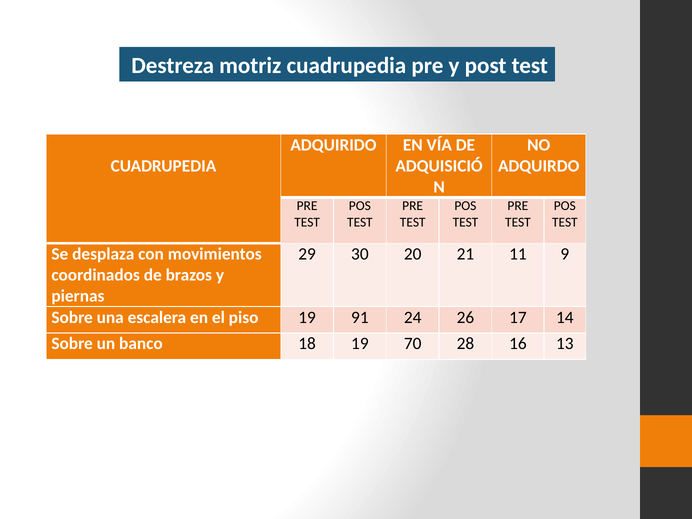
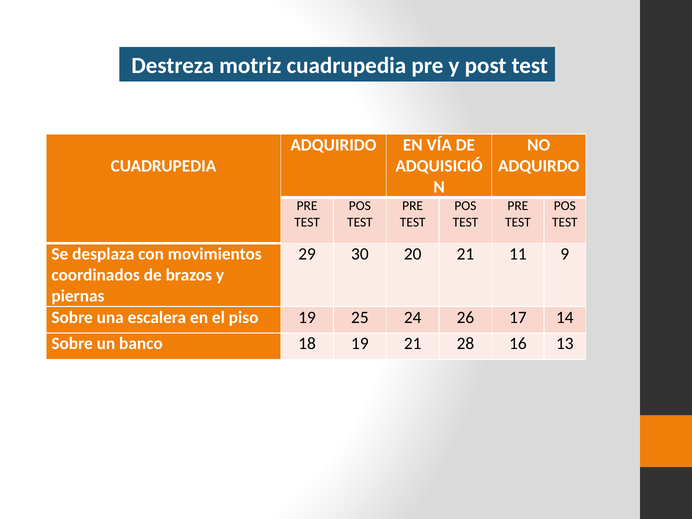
91: 91 -> 25
19 70: 70 -> 21
